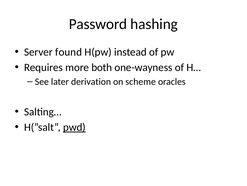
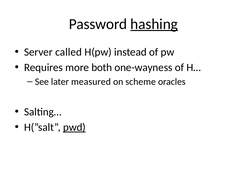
hashing underline: none -> present
found: found -> called
derivation: derivation -> measured
